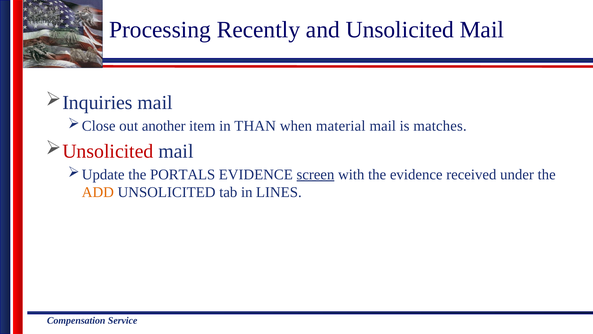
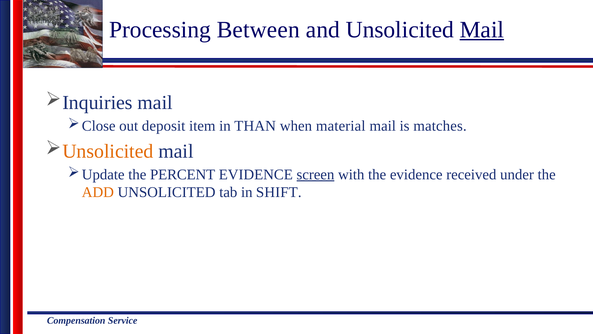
Recently: Recently -> Between
Mail at (482, 30) underline: none -> present
another: another -> deposit
Unsolicited at (108, 151) colour: red -> orange
PORTALS: PORTALS -> PERCENT
LINES: LINES -> SHIFT
